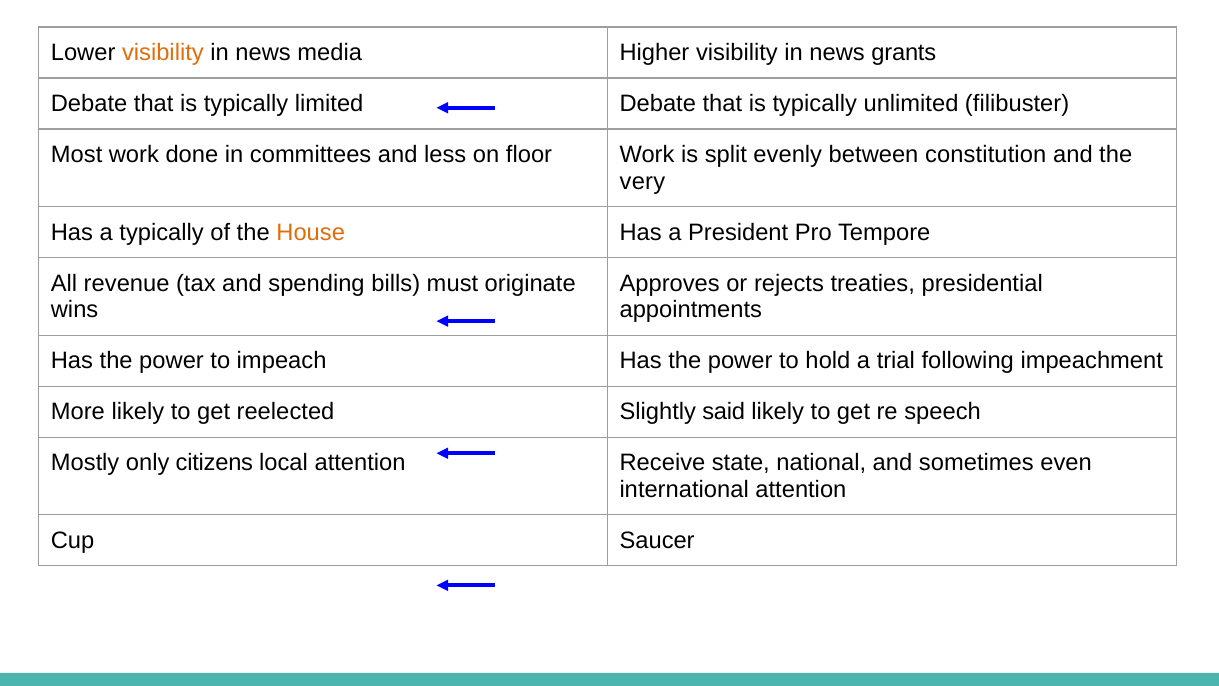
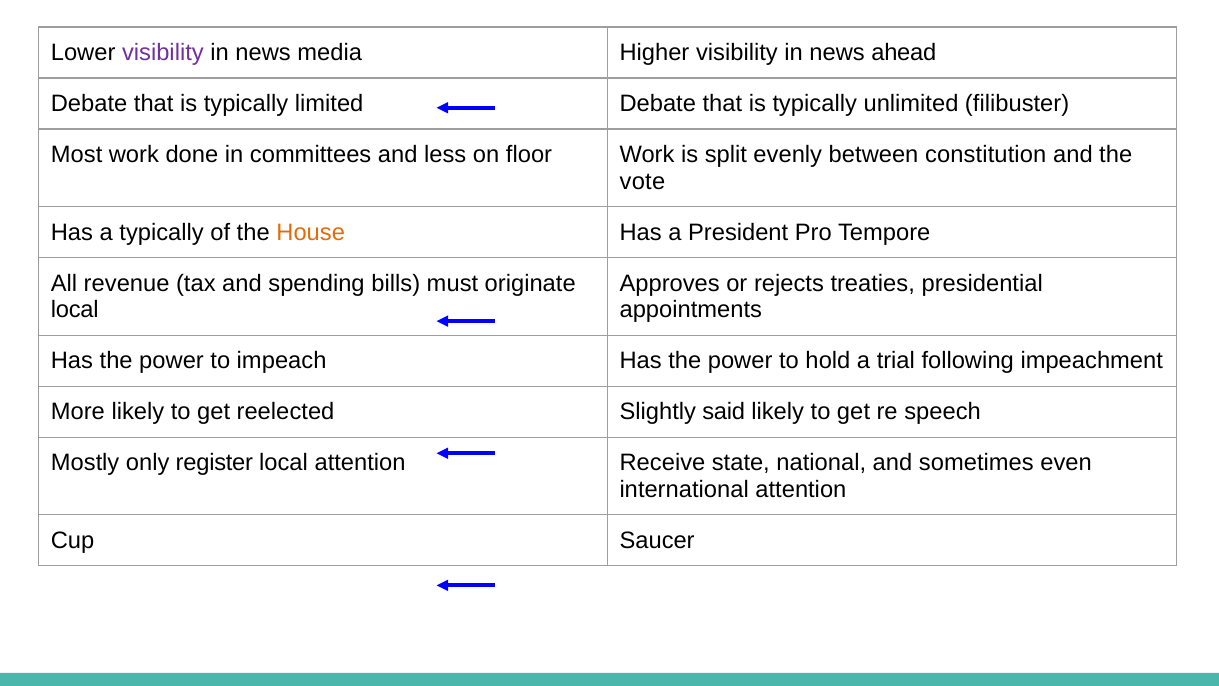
visibility at (163, 53) colour: orange -> purple
grants: grants -> ahead
very: very -> vote
wins at (75, 310): wins -> local
citizens: citizens -> register
